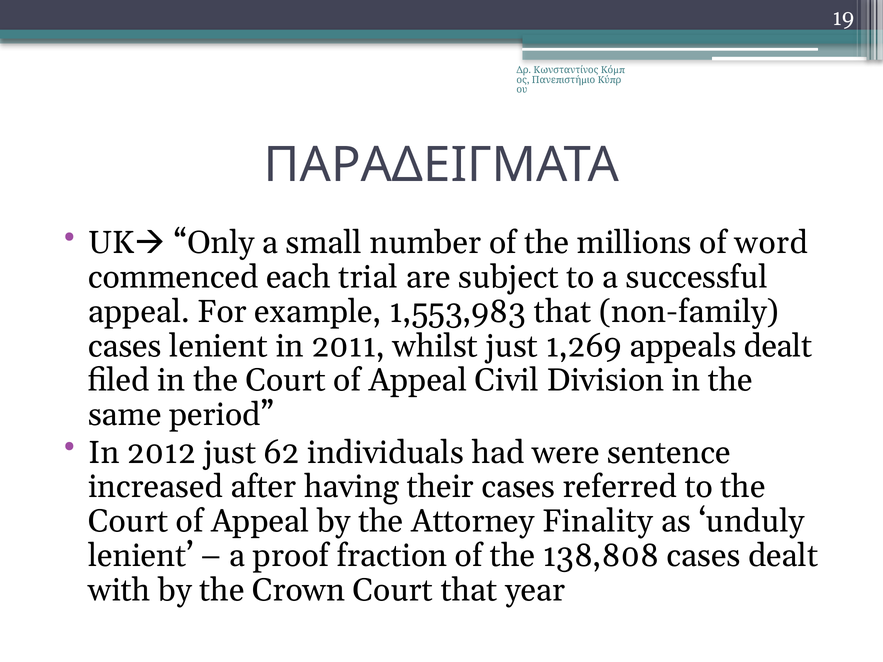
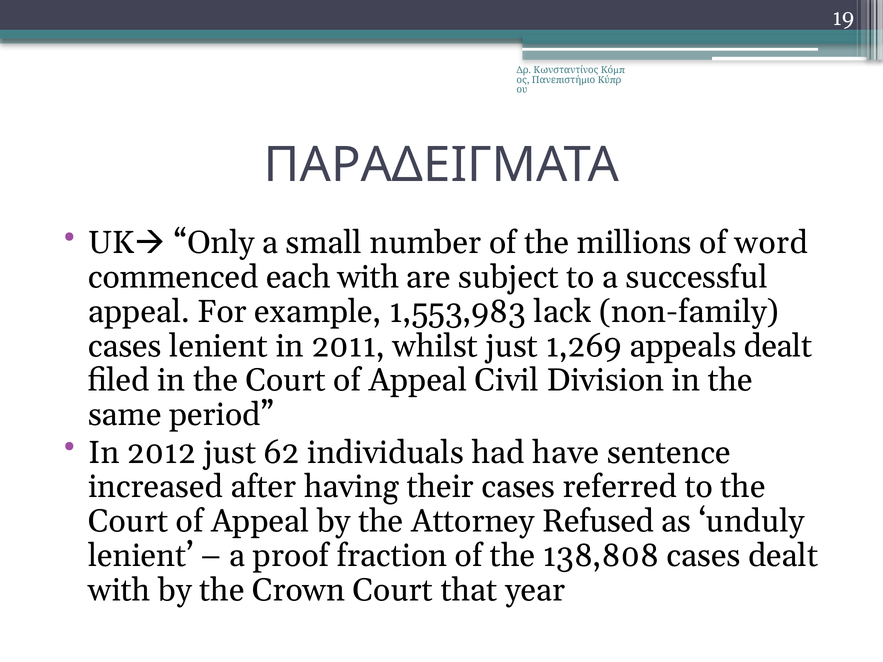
each trial: trial -> with
1,553,983 that: that -> lack
were: were -> have
Finality: Finality -> Refused
